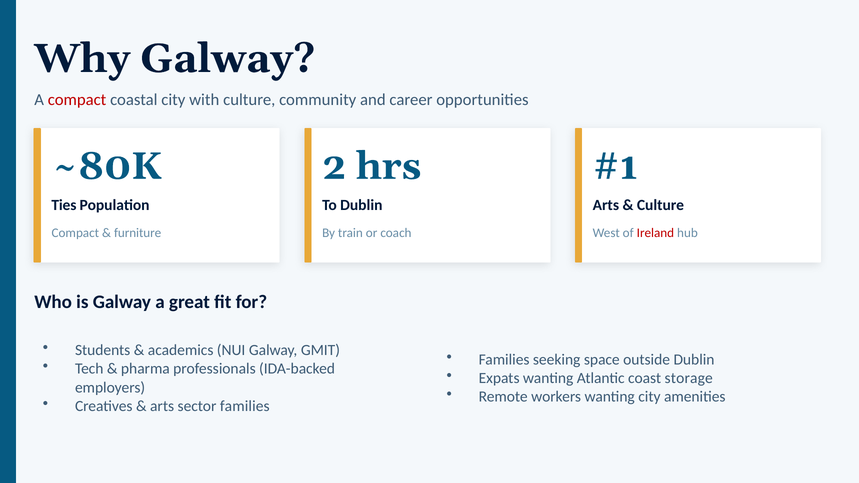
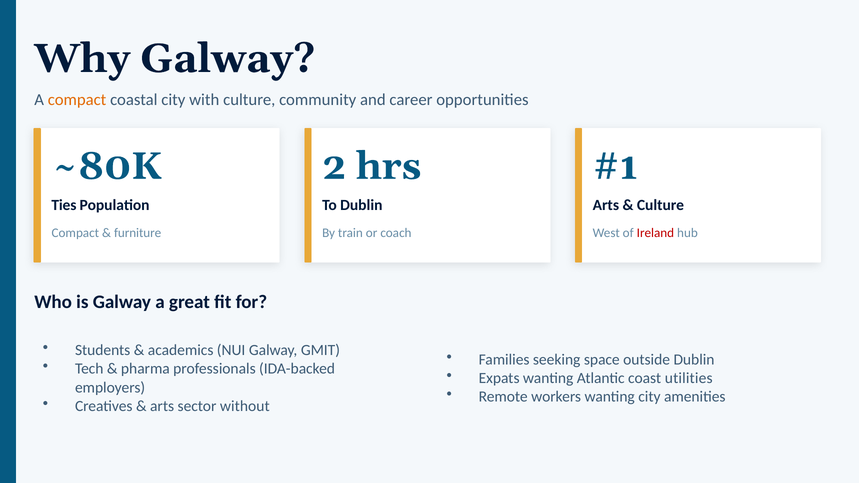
compact at (77, 100) colour: red -> orange
storage: storage -> utilities
sector families: families -> without
